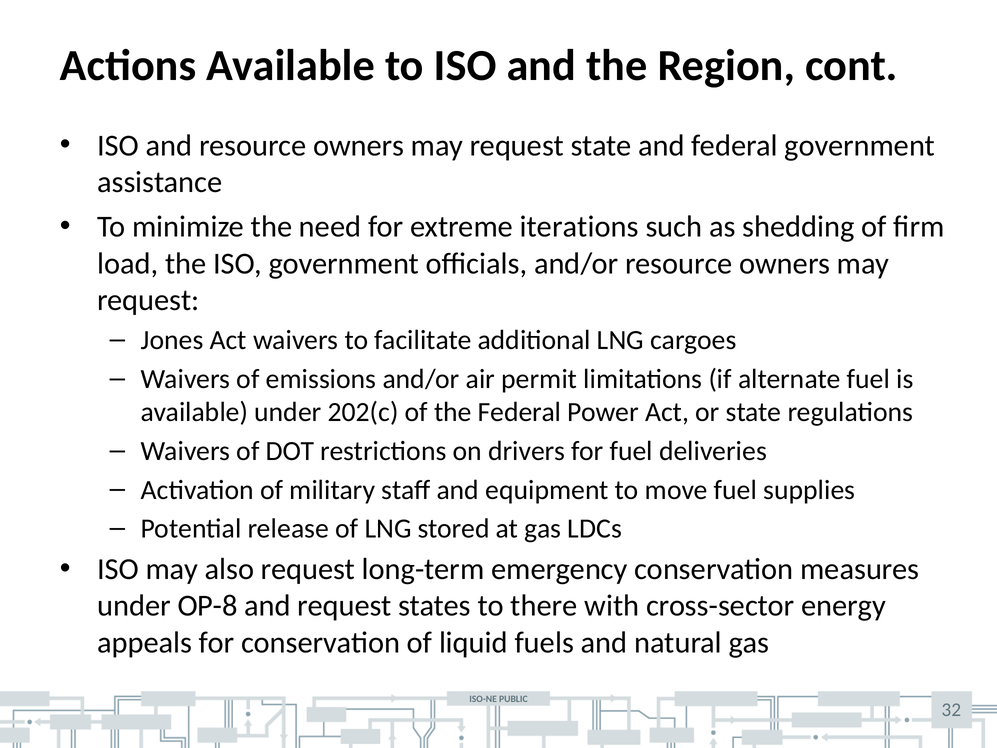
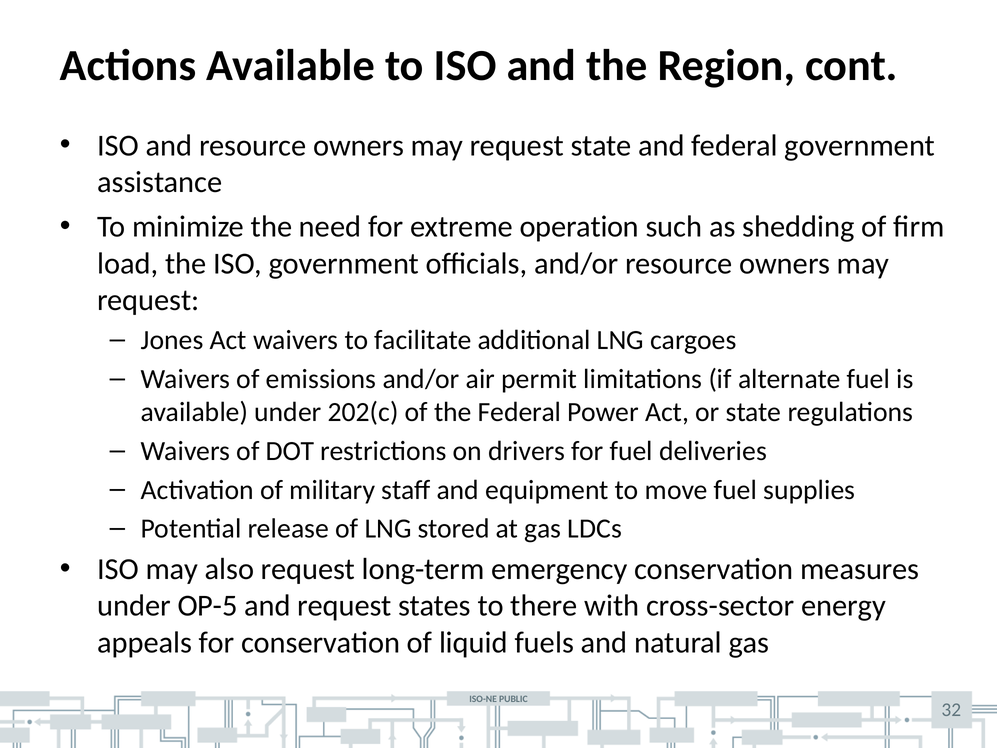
iterations: iterations -> operation
OP-8: OP-8 -> OP-5
